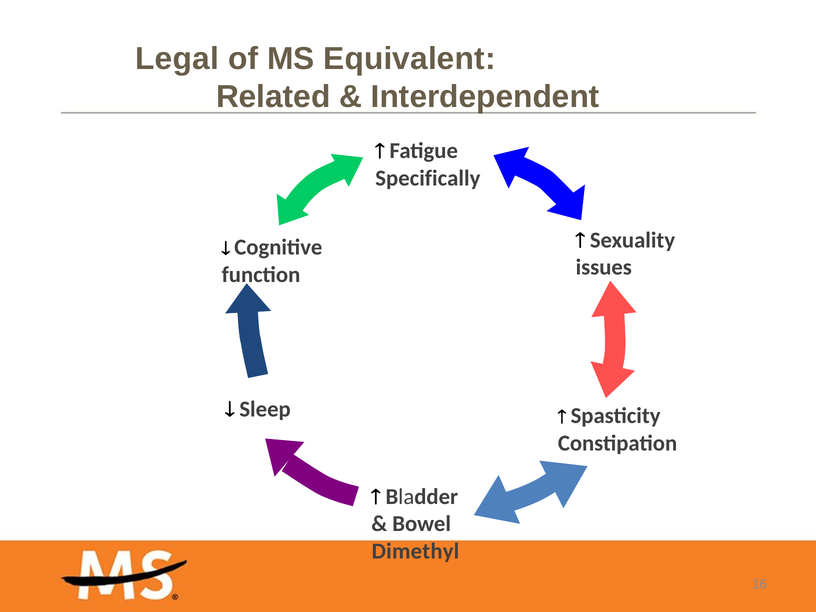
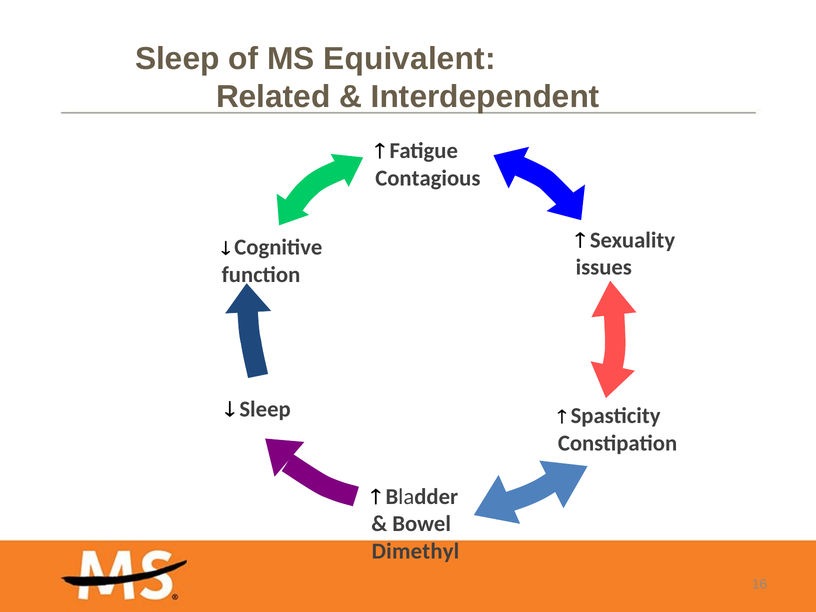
Legal at (177, 59): Legal -> Sleep
Specifically: Specifically -> Contagious
